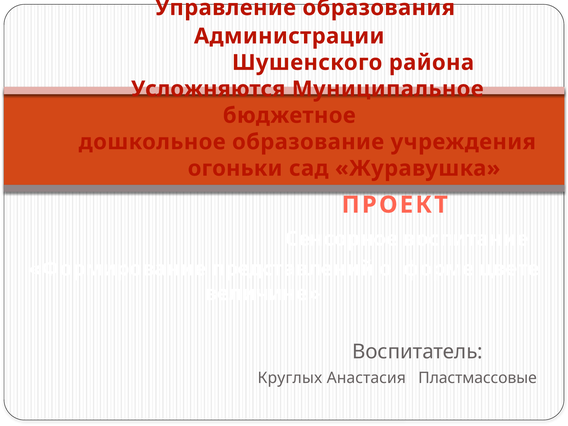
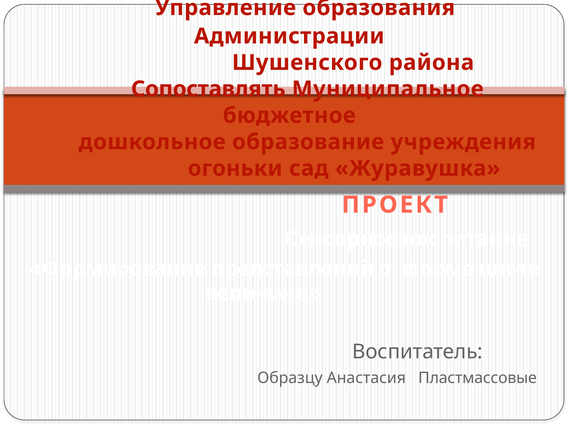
Усложняются: Усложняются -> Сопоставлять
Круглых: Круглых -> Образцу
